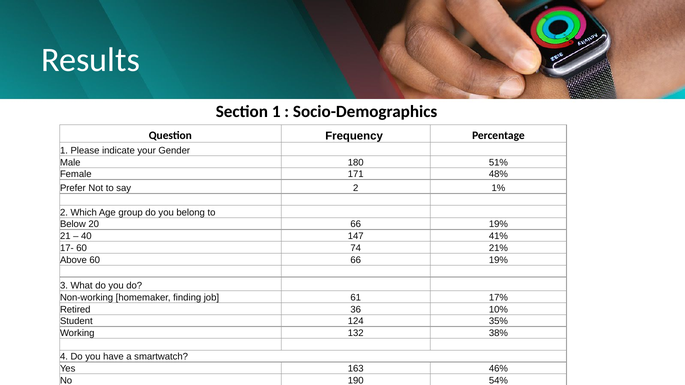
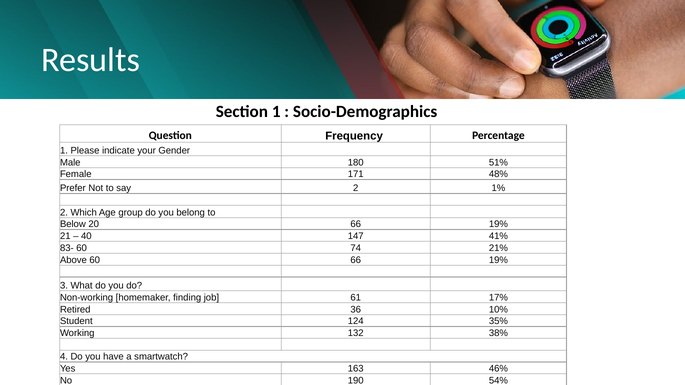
17-: 17- -> 83-
